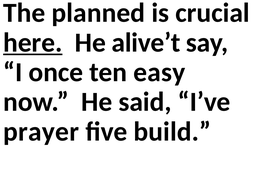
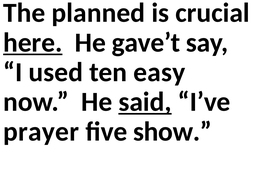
alive’t: alive’t -> gave’t
once: once -> used
said underline: none -> present
build: build -> show
